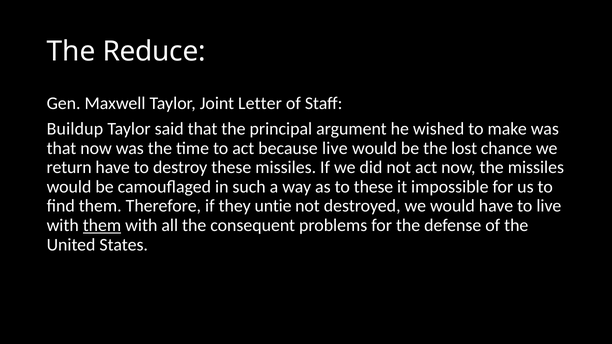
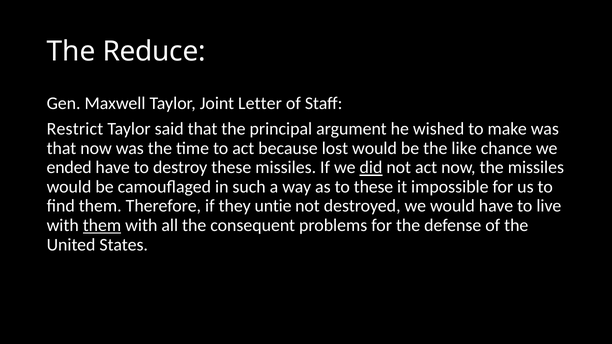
Buildup: Buildup -> Restrict
because live: live -> lost
lost: lost -> like
return: return -> ended
did underline: none -> present
